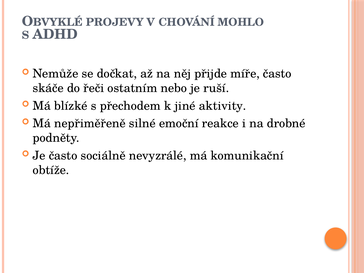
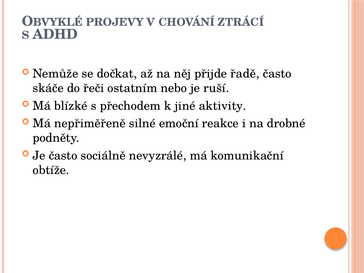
MOHLO: MOHLO -> ZTRÁCÍ
míře: míře -> řadě
